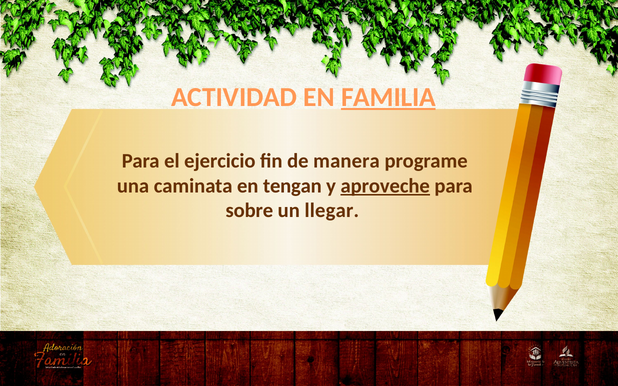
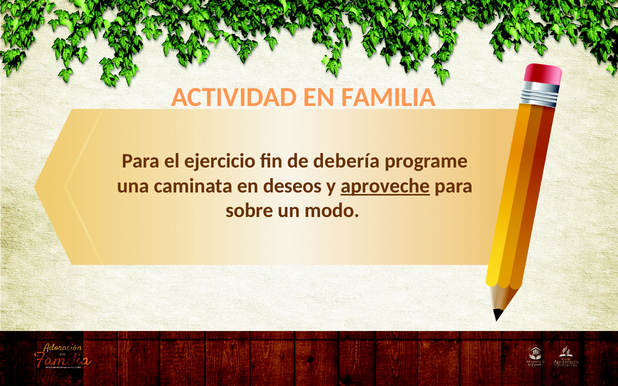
FAMILIA underline: present -> none
manera: manera -> debería
tengan: tengan -> deseos
llegar: llegar -> modo
